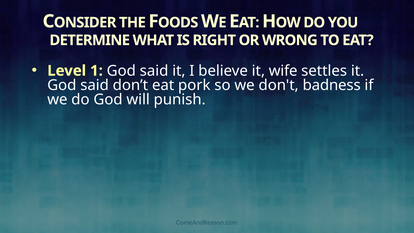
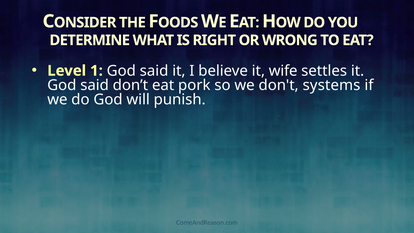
badness: badness -> systems
